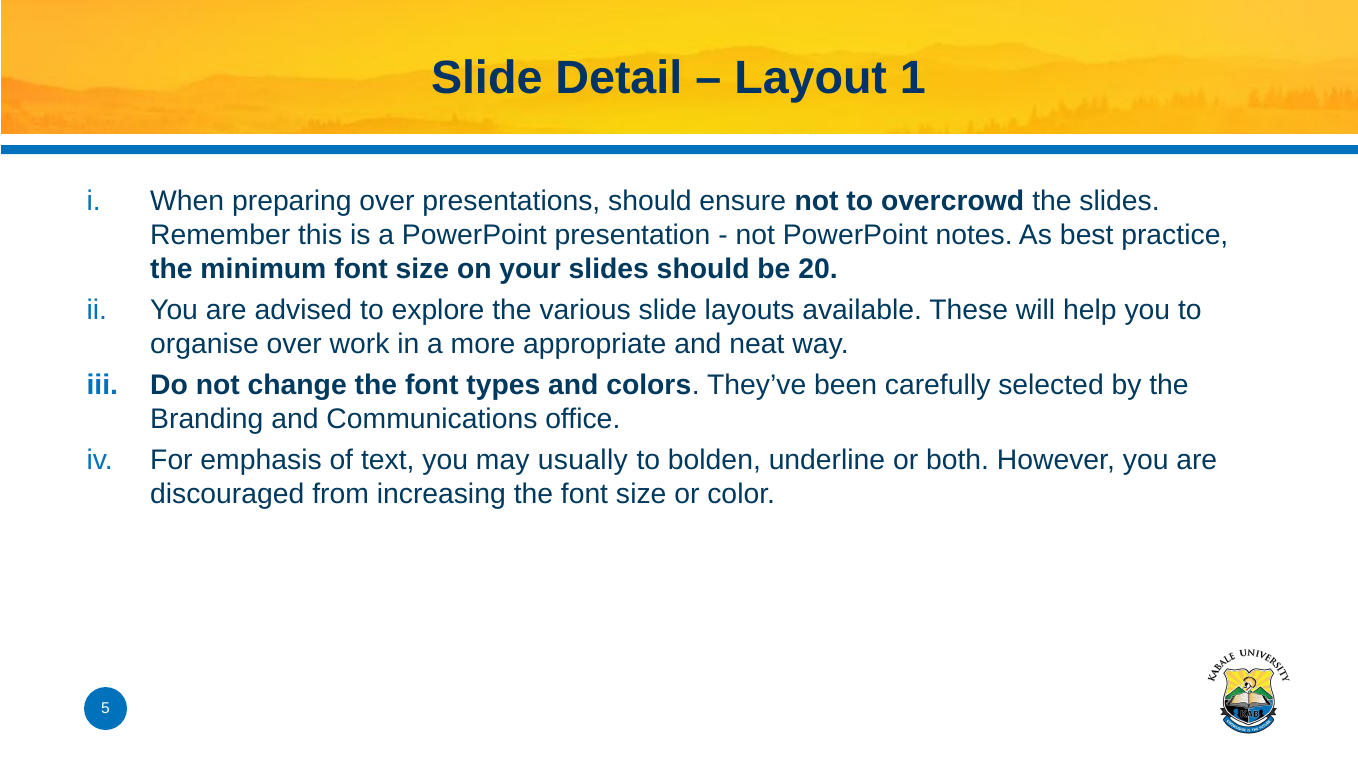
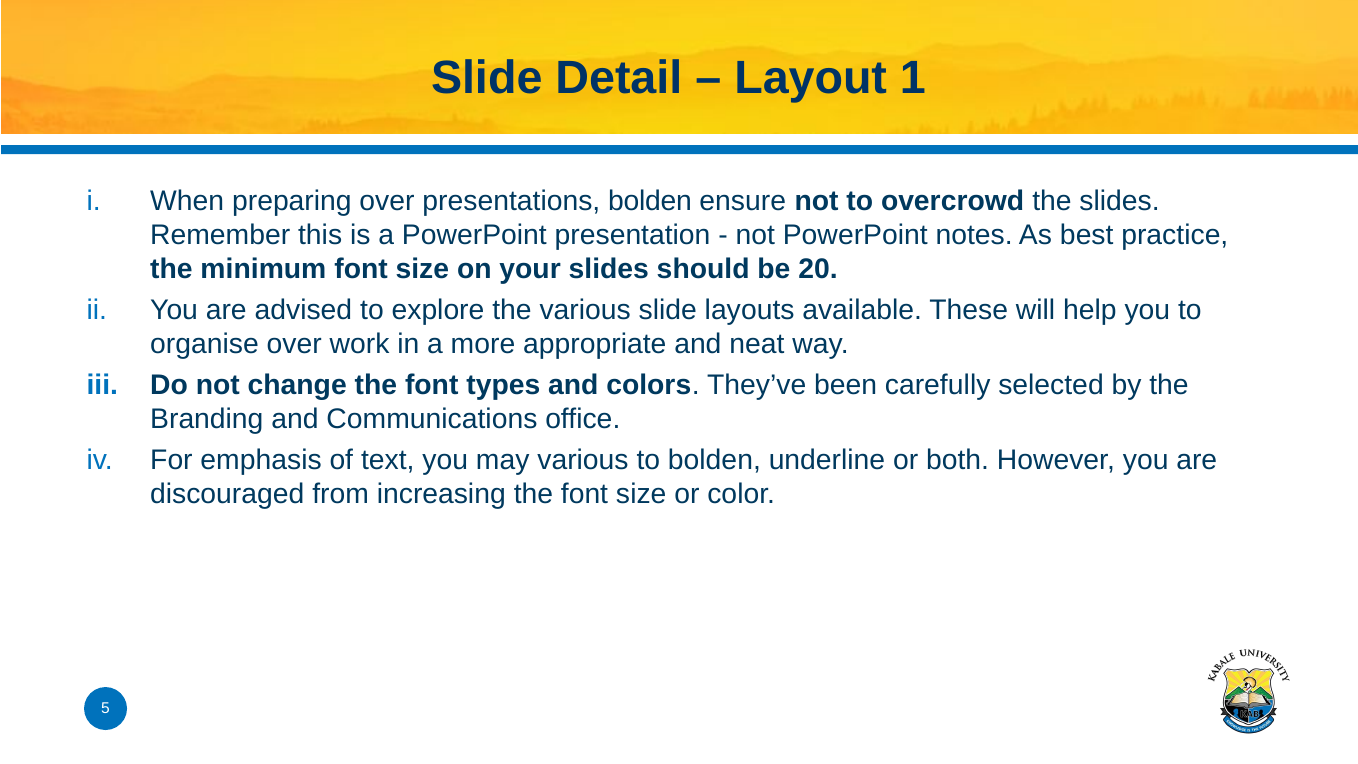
presentations should: should -> bolden
may usually: usually -> various
